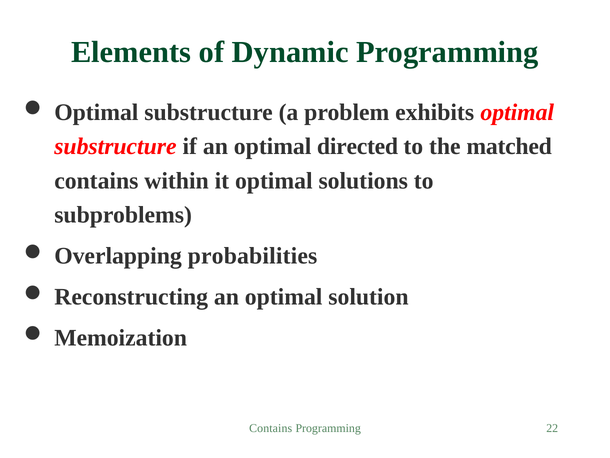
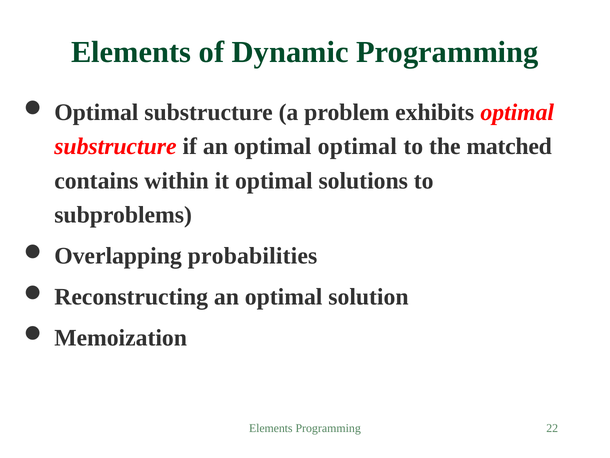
optimal directed: directed -> optimal
Contains at (271, 428): Contains -> Elements
